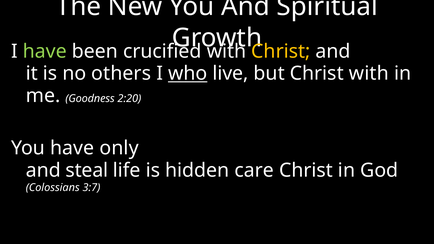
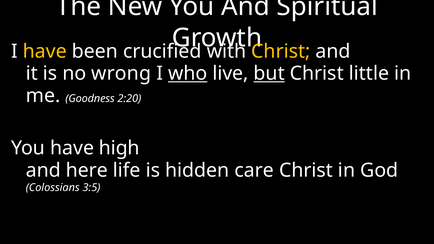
have at (45, 51) colour: light green -> yellow
others: others -> wrong
but underline: none -> present
Christ with: with -> little
only: only -> high
steal: steal -> here
3:7: 3:7 -> 3:5
